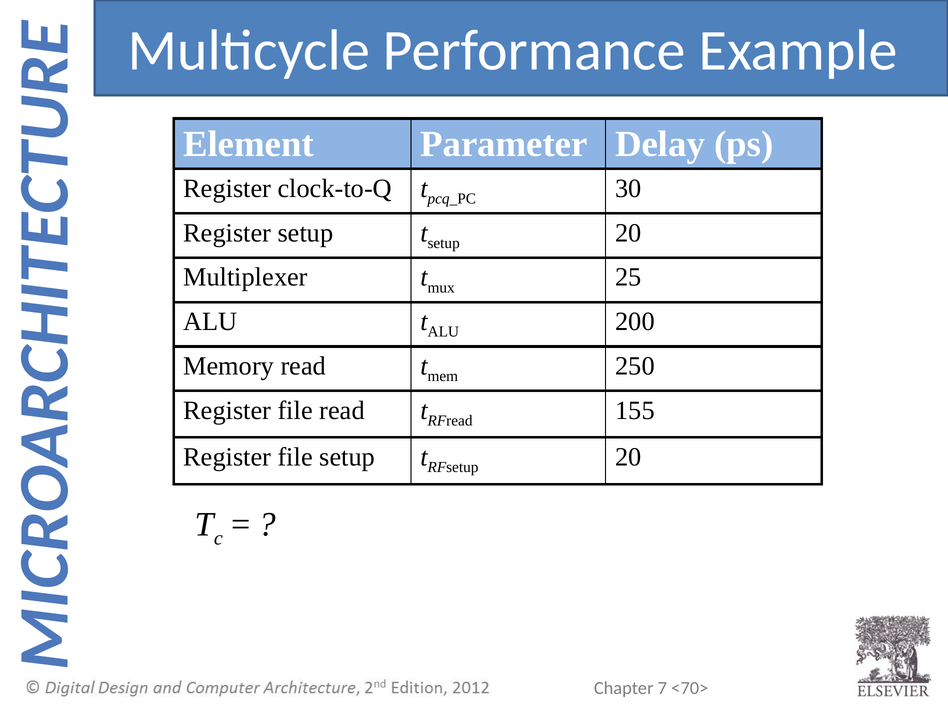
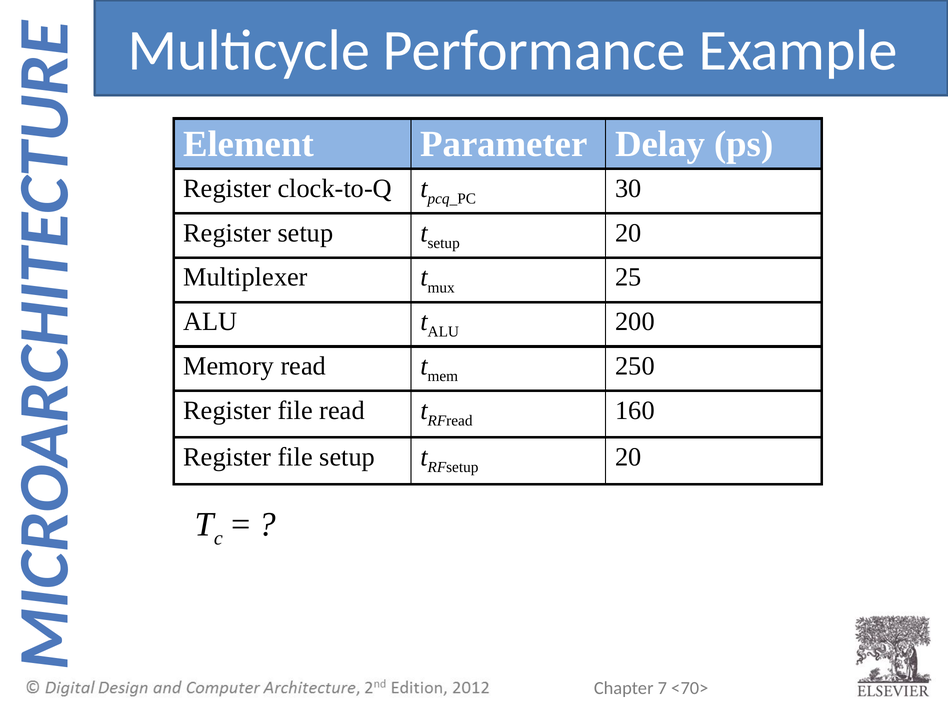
155: 155 -> 160
